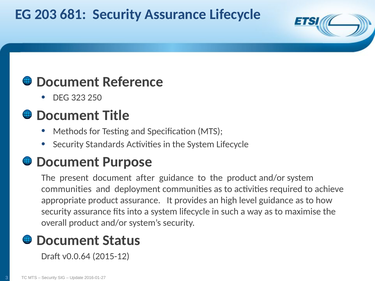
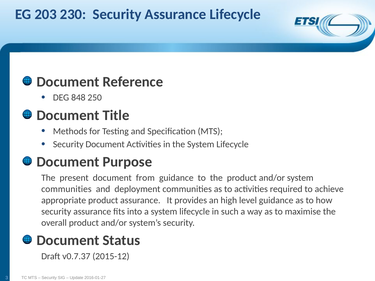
681: 681 -> 230
323: 323 -> 848
Standards at (105, 144): Standards -> Document
after: after -> from
v0.0.64: v0.0.64 -> v0.7.37
